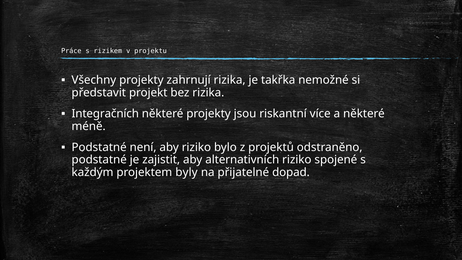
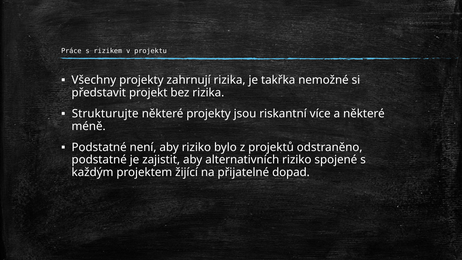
Integračních: Integračních -> Strukturujte
byly: byly -> žijící
